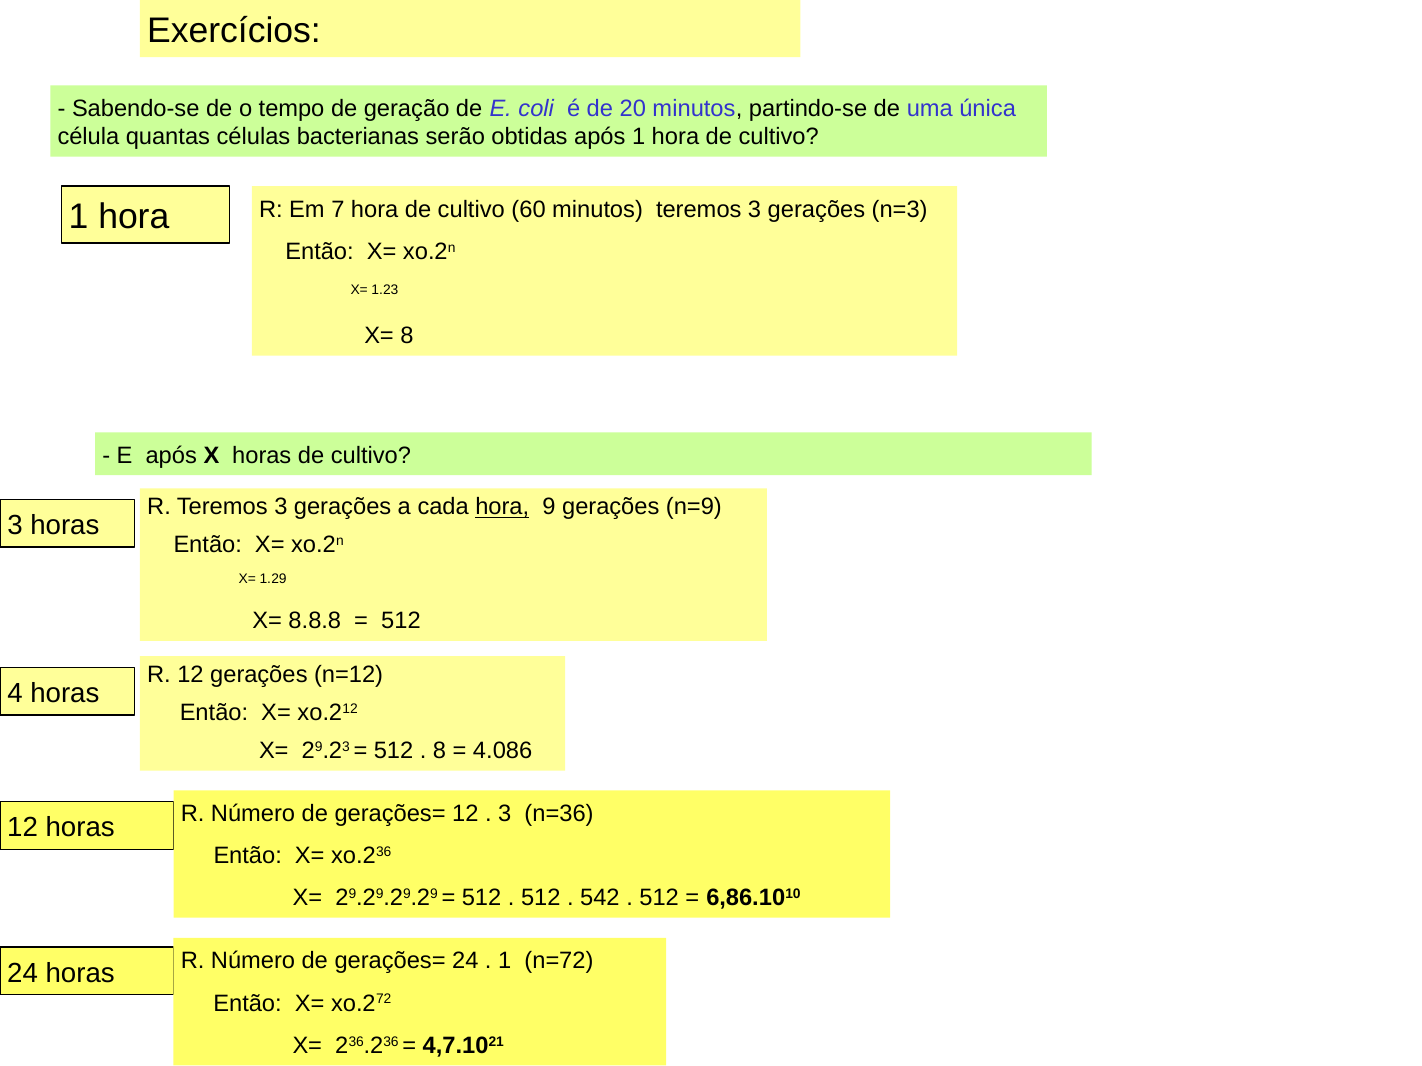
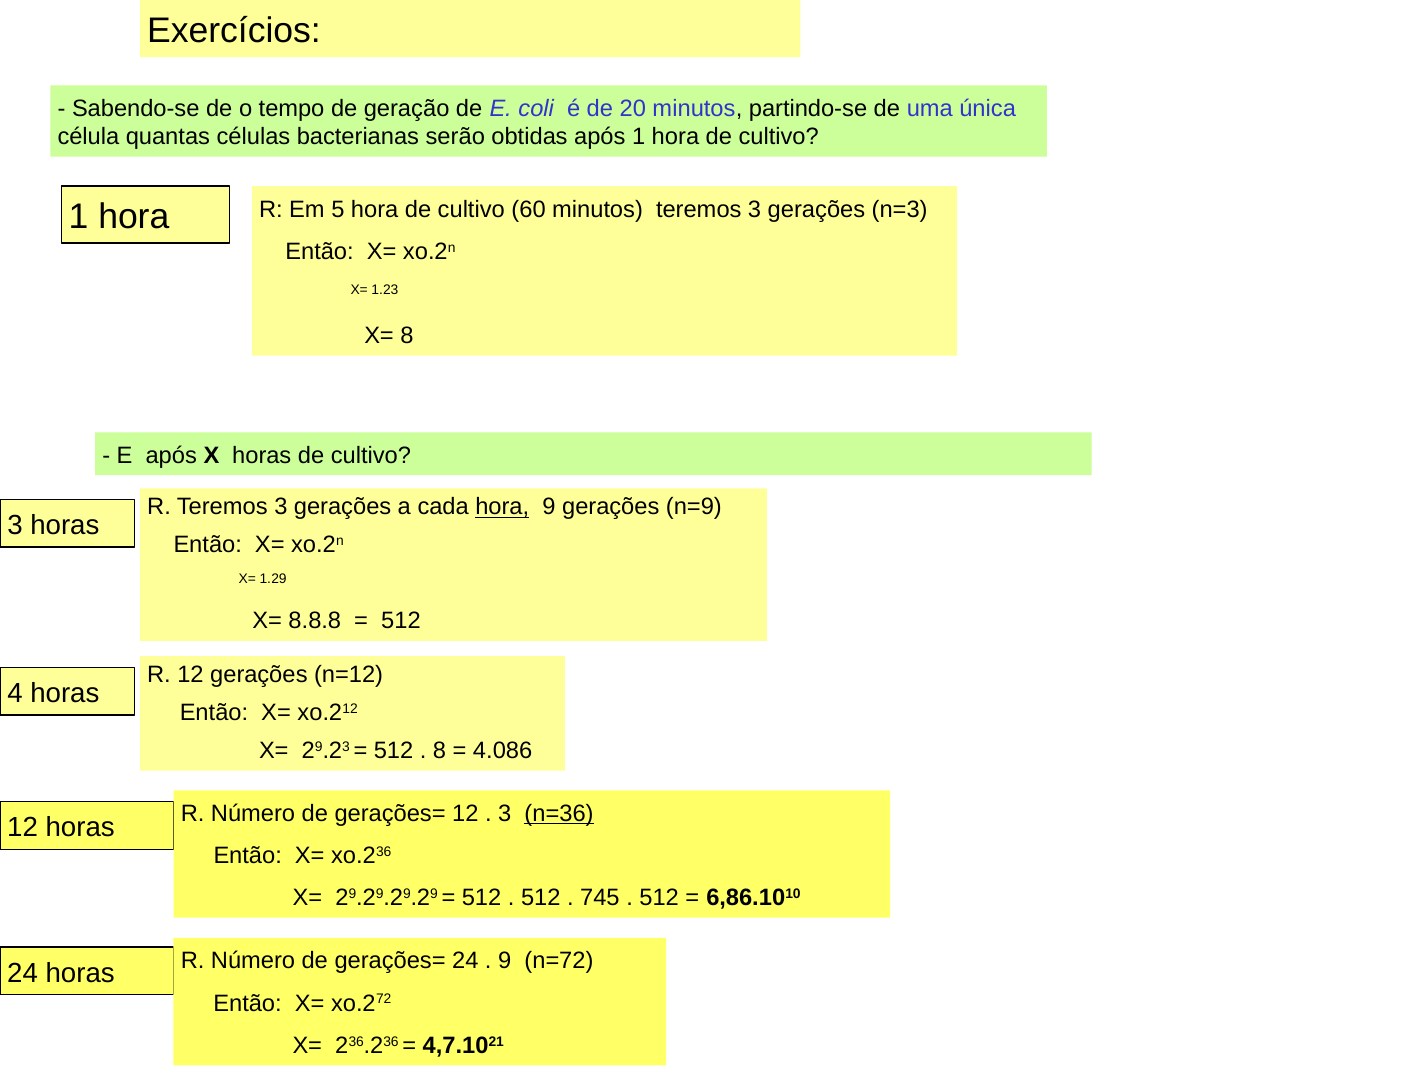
7: 7 -> 5
n=36 underline: none -> present
542: 542 -> 745
1 at (505, 961): 1 -> 9
